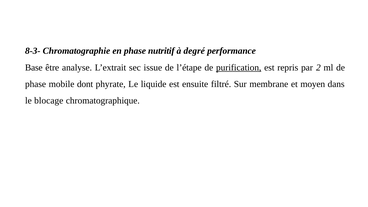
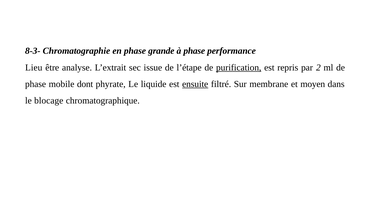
nutritif: nutritif -> grande
à degré: degré -> phase
Base: Base -> Lieu
ensuite underline: none -> present
